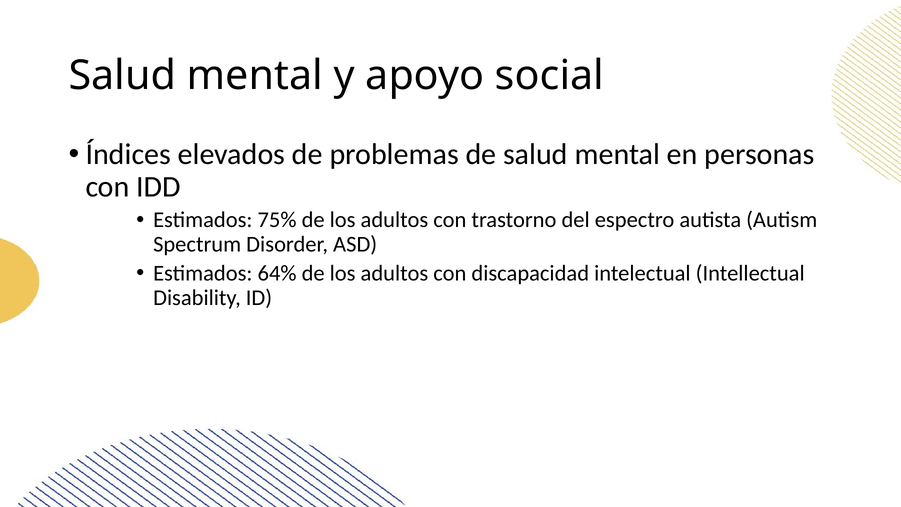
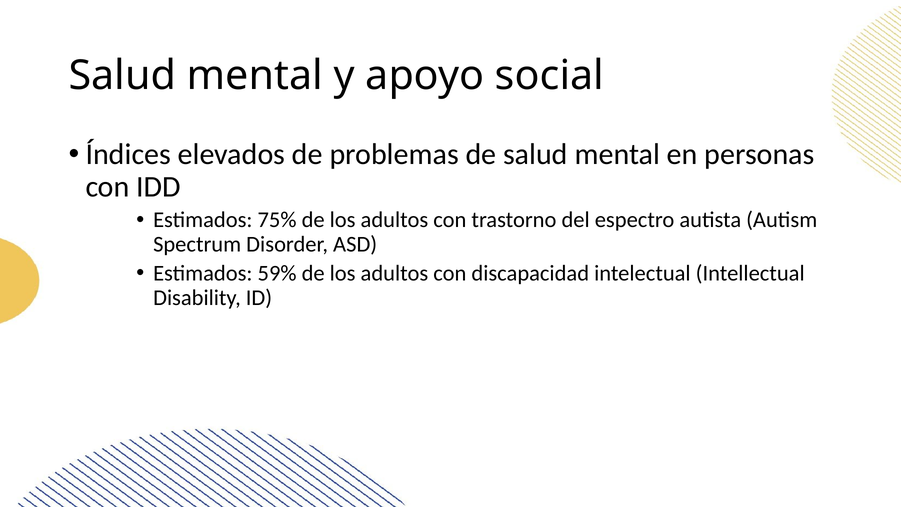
64%: 64% -> 59%
